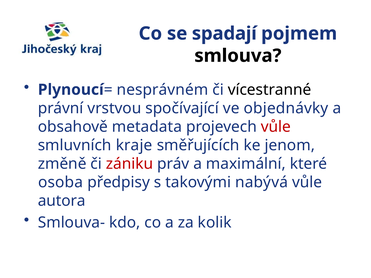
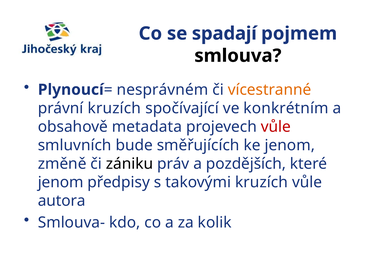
vícestranné colour: black -> orange
právní vrstvou: vrstvou -> kruzích
objednávky: objednávky -> konkrétním
kraje: kraje -> bude
zániku colour: red -> black
maximální: maximální -> pozdějších
osoba at (61, 183): osoba -> jenom
takovými nabývá: nabývá -> kruzích
